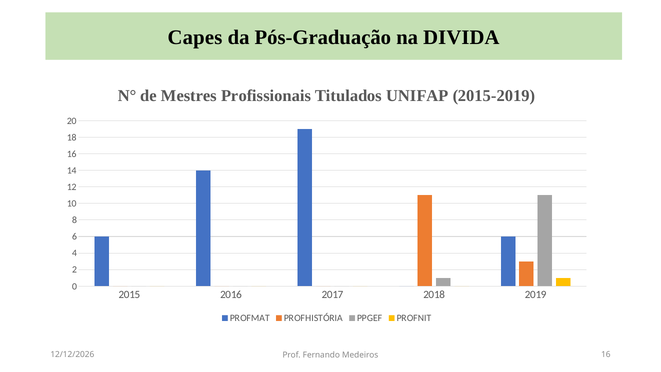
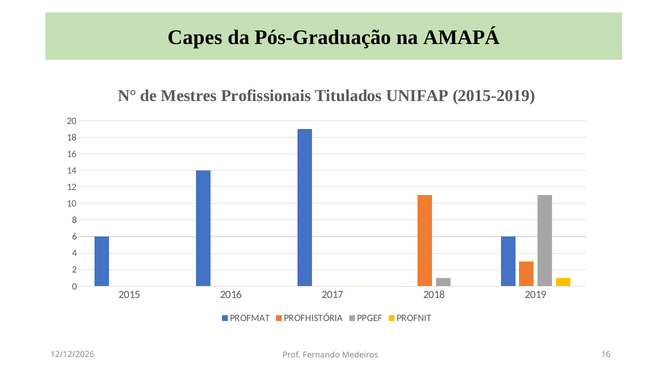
DIVIDA: DIVIDA -> AMAPÁ
